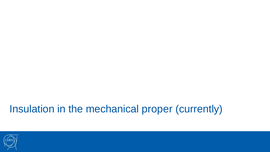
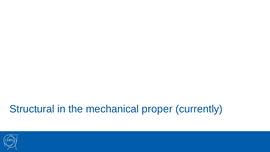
Insulation: Insulation -> Structural
